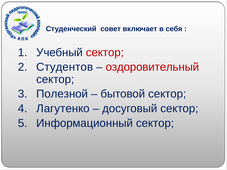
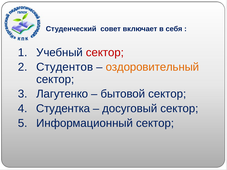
оздоровительный colour: red -> orange
Полезной: Полезной -> Лагутенко
Лагутенко: Лагутенко -> Студентка
